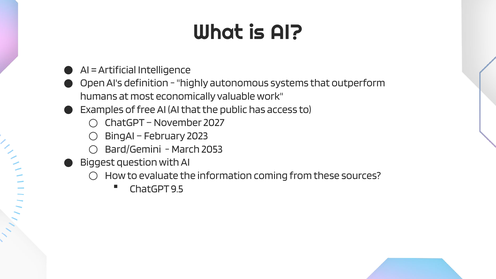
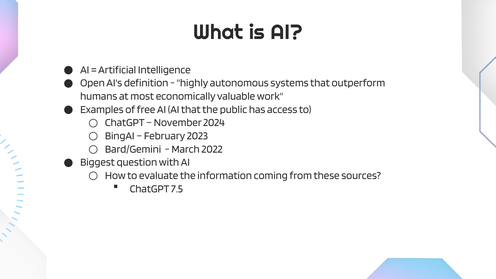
2027: 2027 -> 2024
2053: 2053 -> 2022
9.5: 9.5 -> 7.5
